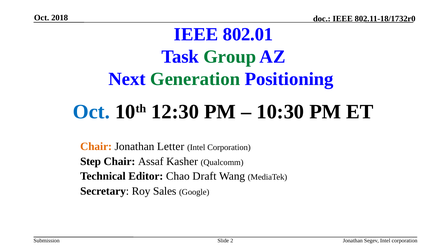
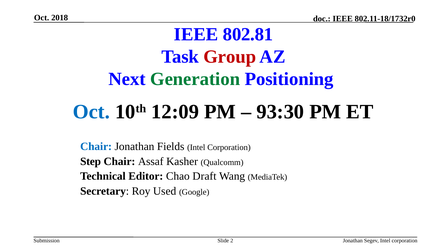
802.01: 802.01 -> 802.81
Group colour: green -> red
12:30: 12:30 -> 12:09
10:30: 10:30 -> 93:30
Chair at (96, 147) colour: orange -> blue
Letter: Letter -> Fields
Sales: Sales -> Used
